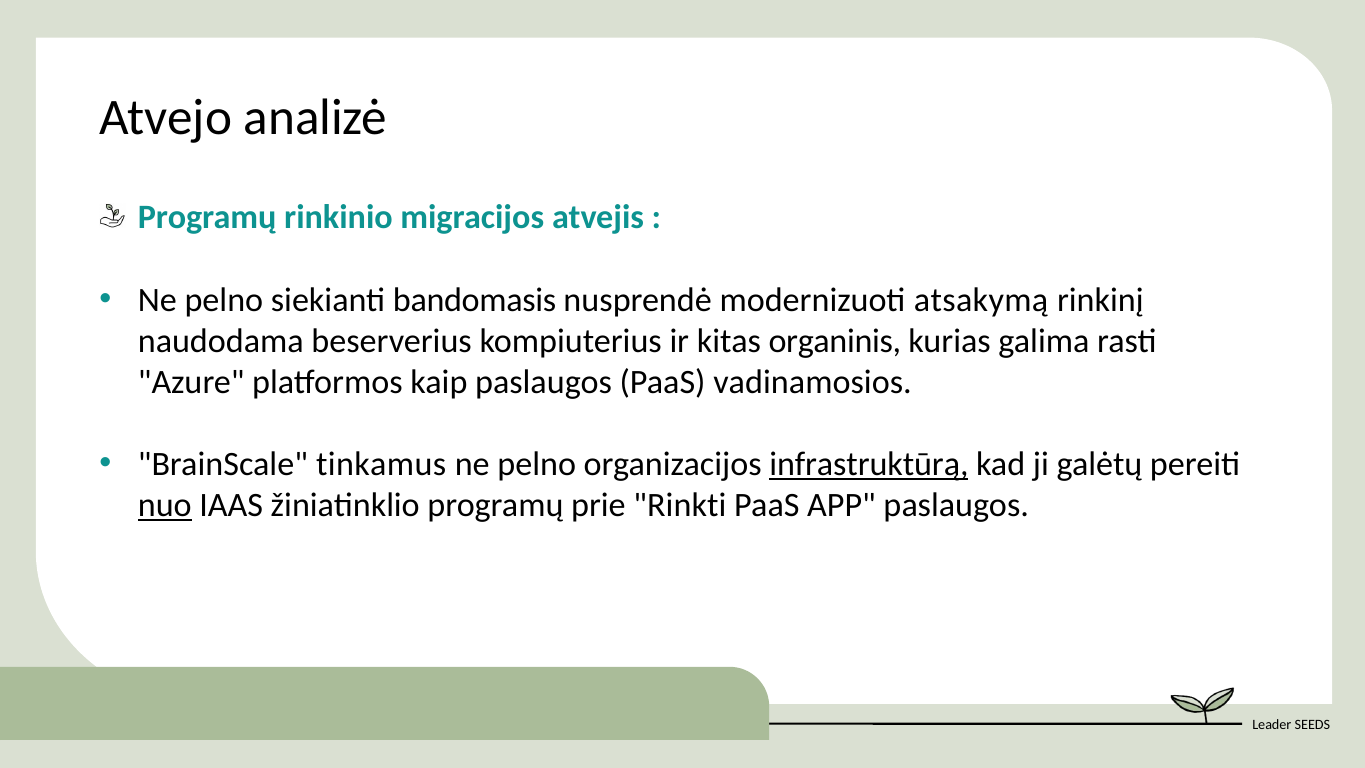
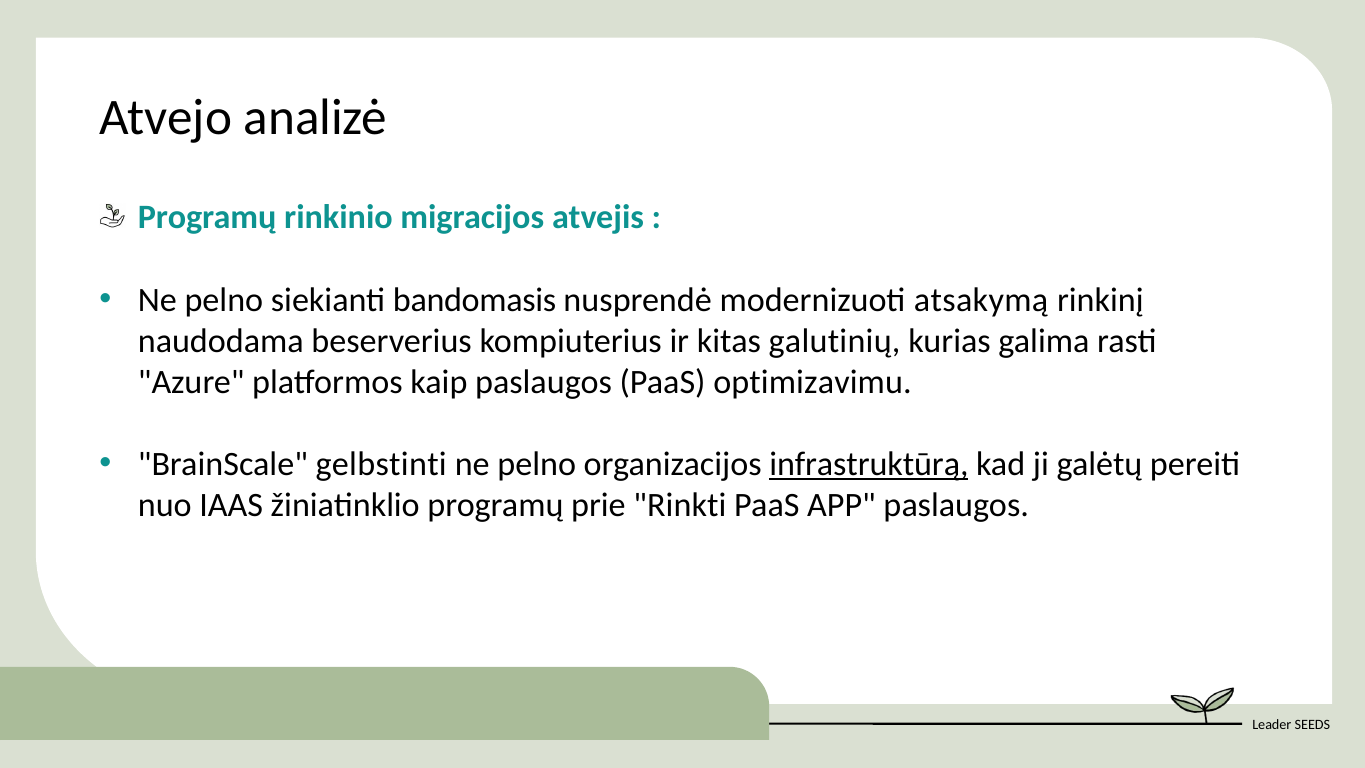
organinis: organinis -> galutinių
vadinamosios: vadinamosios -> optimizavimu
tinkamus: tinkamus -> gelbstinti
nuo underline: present -> none
